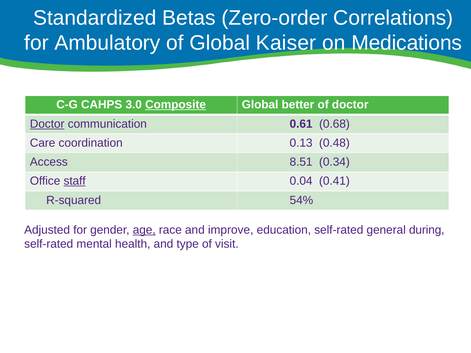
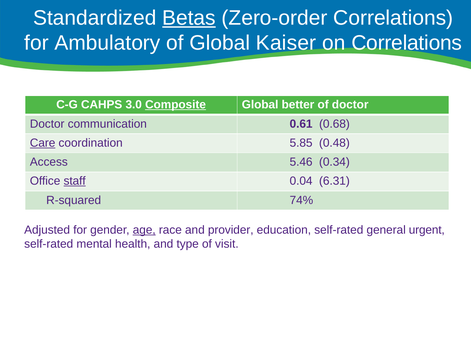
Betas underline: none -> present
on Medications: Medications -> Correlations
Doctor at (47, 124) underline: present -> none
Care underline: none -> present
0.13: 0.13 -> 5.85
8.51: 8.51 -> 5.46
0.41: 0.41 -> 6.31
54%: 54% -> 74%
improve: improve -> provider
during: during -> urgent
